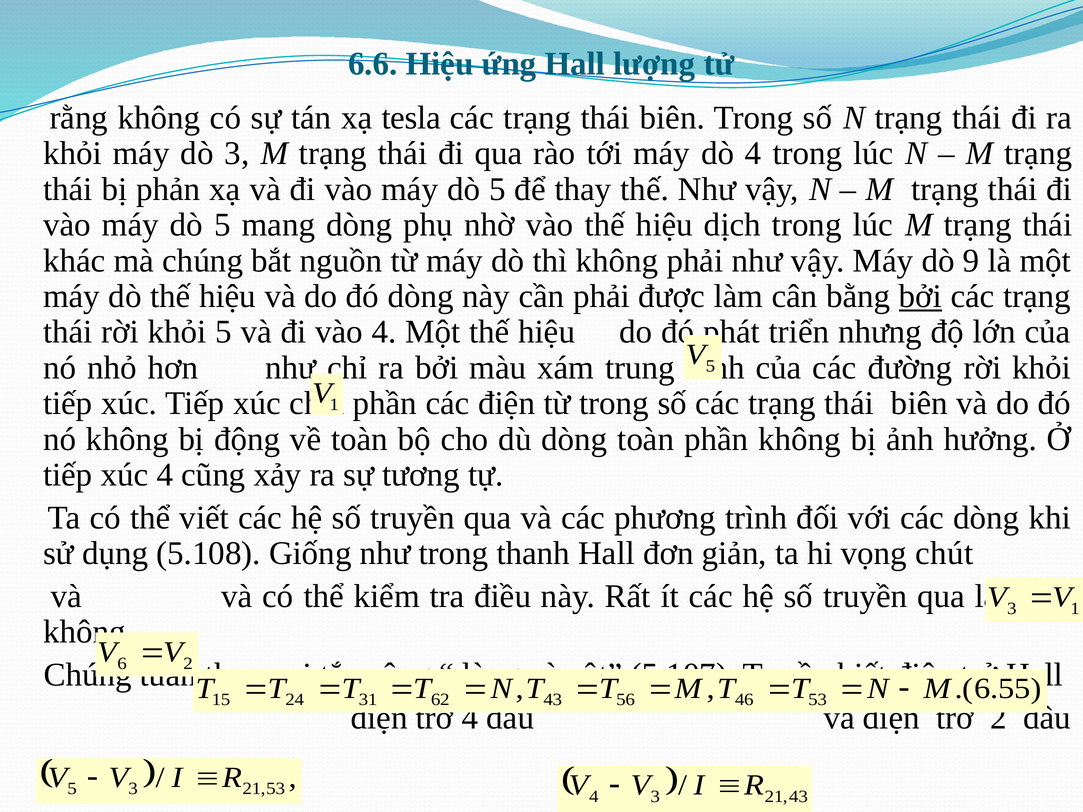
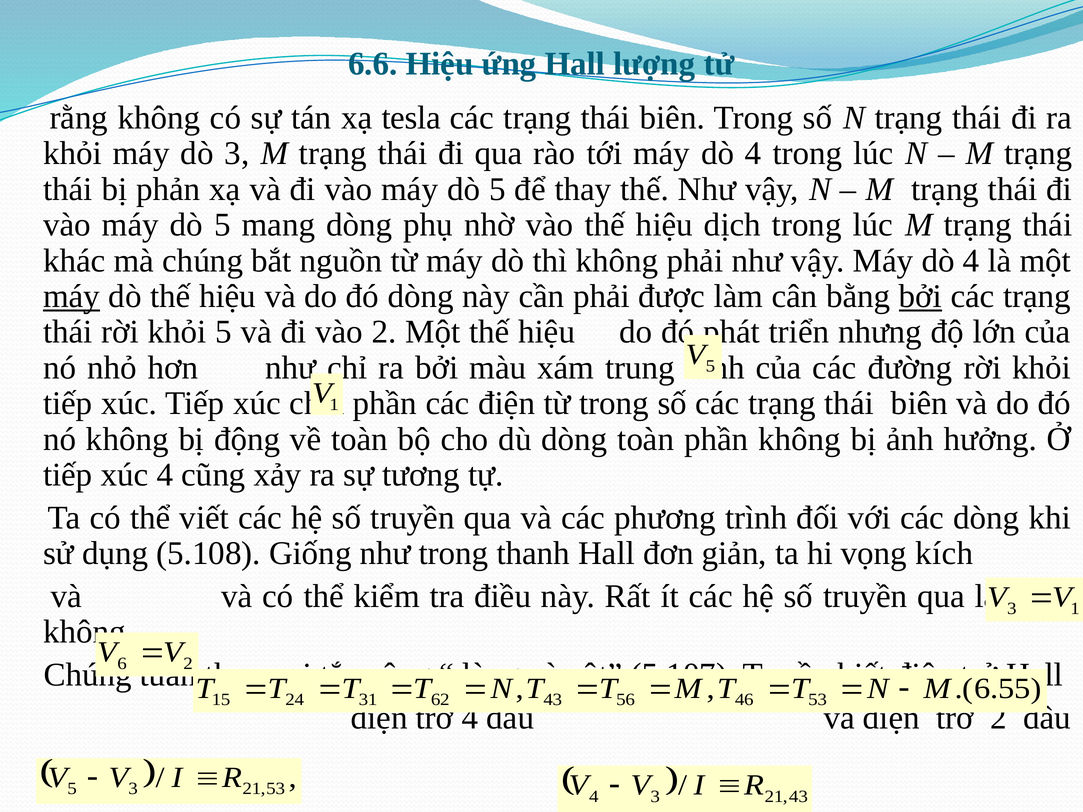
vậy Máy dò 9: 9 -> 4
máy at (72, 296) underline: none -> present
vào 4: 4 -> 2
chút: chút -> kích
